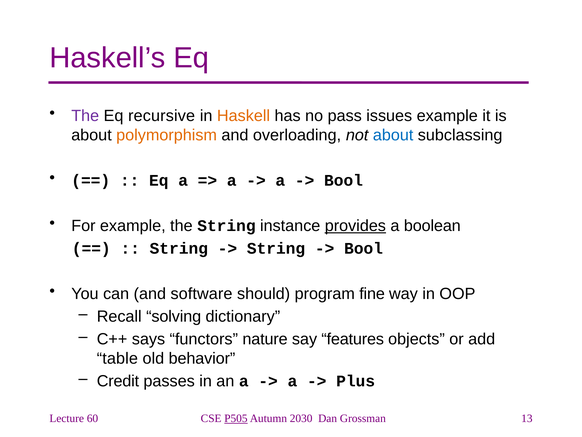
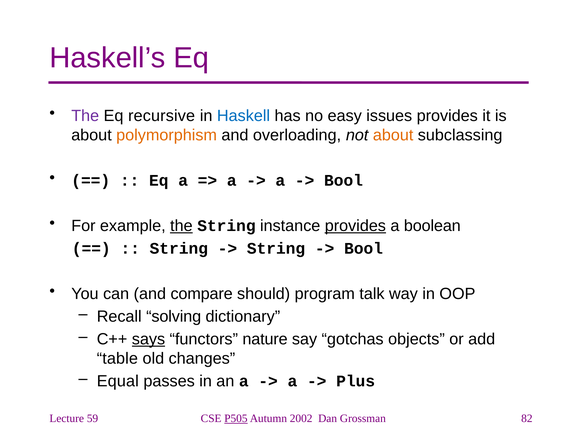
Haskell colour: orange -> blue
pass: pass -> easy
issues example: example -> provides
about at (393, 135) colour: blue -> orange
the at (181, 226) underline: none -> present
software: software -> compare
fine: fine -> talk
says underline: none -> present
features: features -> gotchas
behavior: behavior -> changes
Credit: Credit -> Equal
60: 60 -> 59
2030: 2030 -> 2002
13: 13 -> 82
